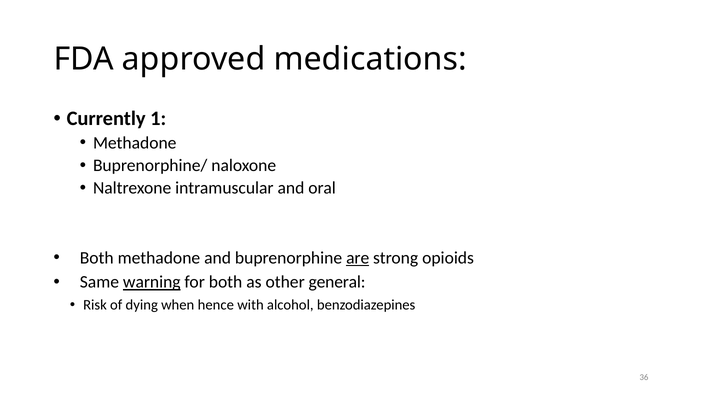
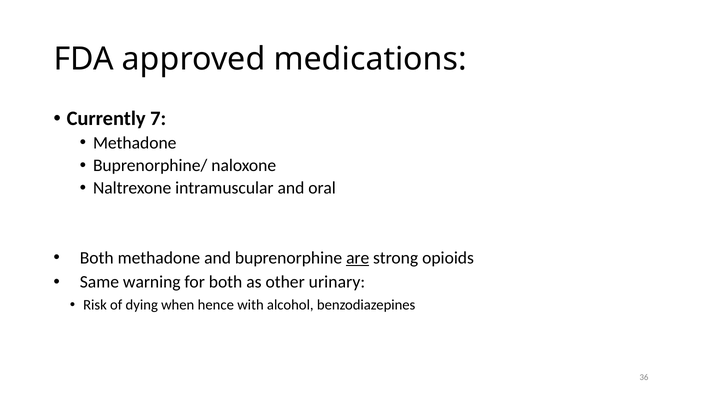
1: 1 -> 7
warning underline: present -> none
general: general -> urinary
